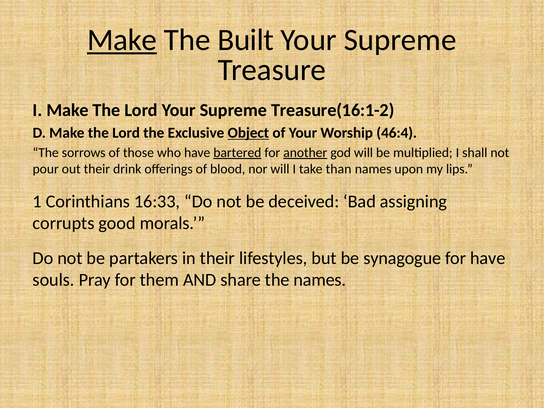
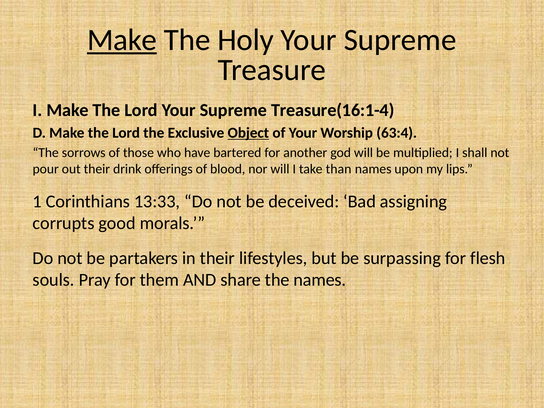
Built: Built -> Holy
Treasure(16:1-2: Treasure(16:1-2 -> Treasure(16:1-4
46:4: 46:4 -> 63:4
bartered underline: present -> none
another underline: present -> none
16:33: 16:33 -> 13:33
synagogue: synagogue -> surpassing
for have: have -> flesh
